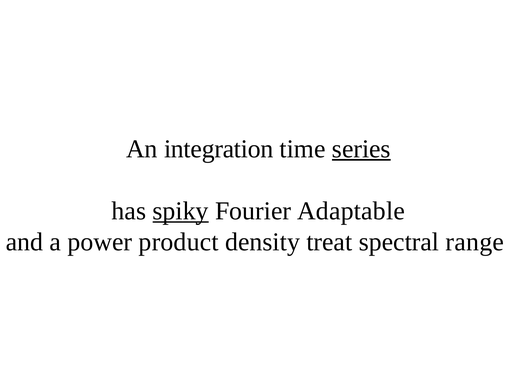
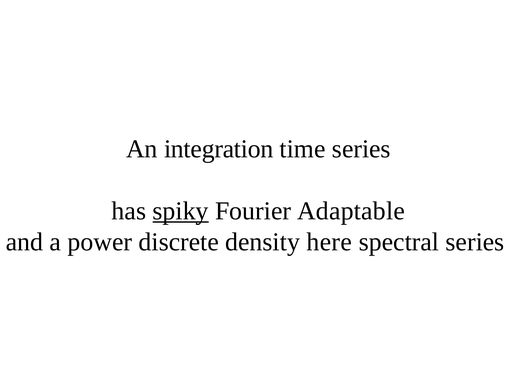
series at (361, 149) underline: present -> none
product: product -> discrete
treat: treat -> here
spectral range: range -> series
